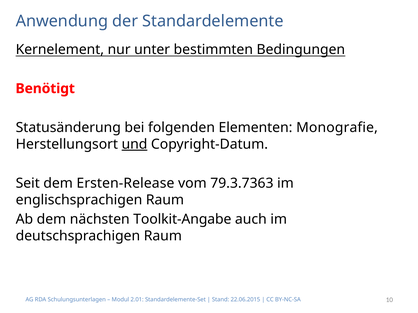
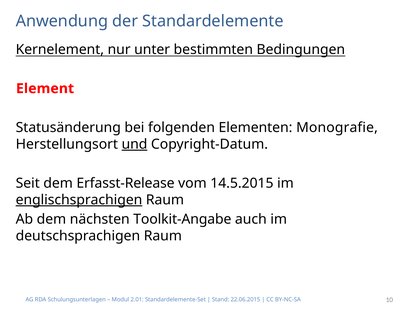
Benötigt: Benötigt -> Element
Ersten-Release: Ersten-Release -> Erfasst-Release
79.3.7363: 79.3.7363 -> 14.5.2015
englischsprachigen underline: none -> present
